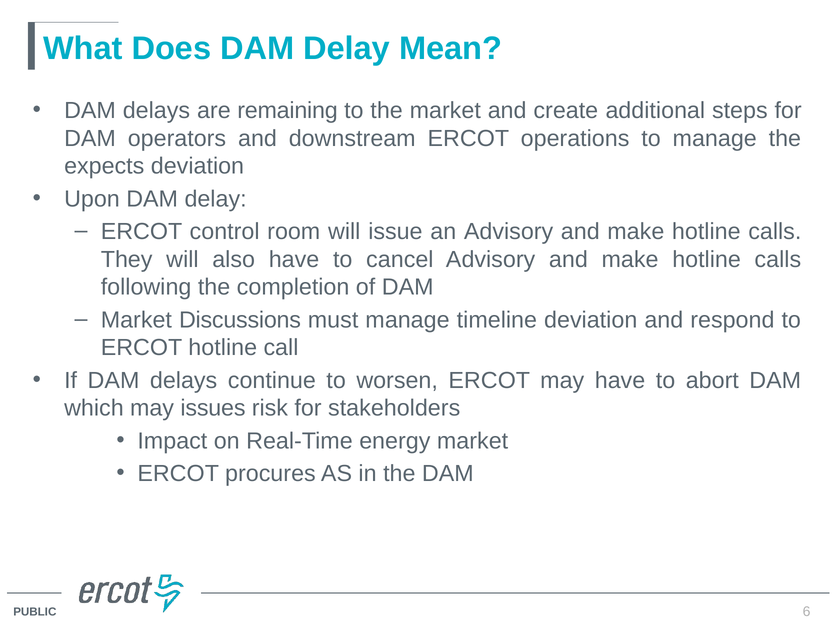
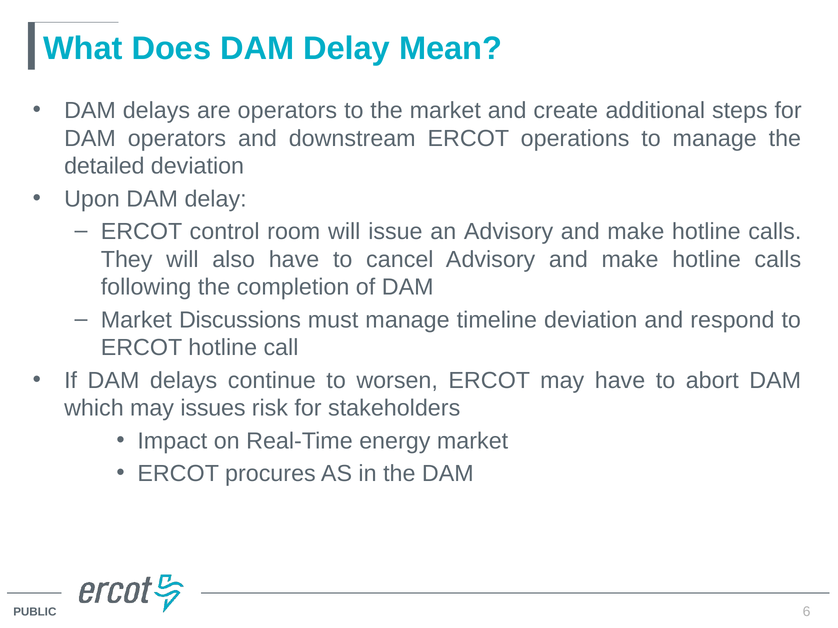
are remaining: remaining -> operators
expects: expects -> detailed
